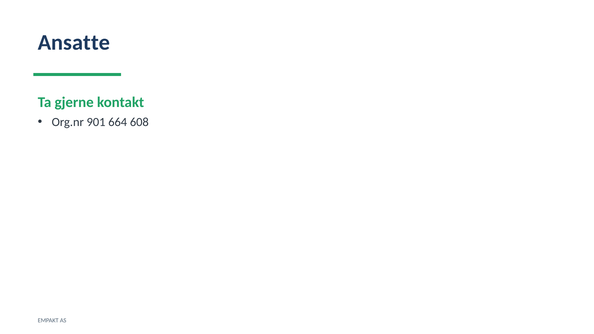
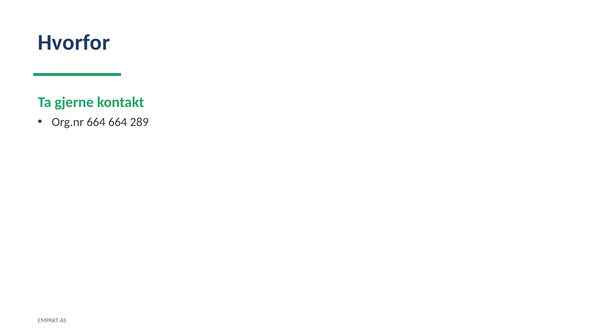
Ansatte: Ansatte -> Hvorfor
Org.nr 901: 901 -> 664
608: 608 -> 289
